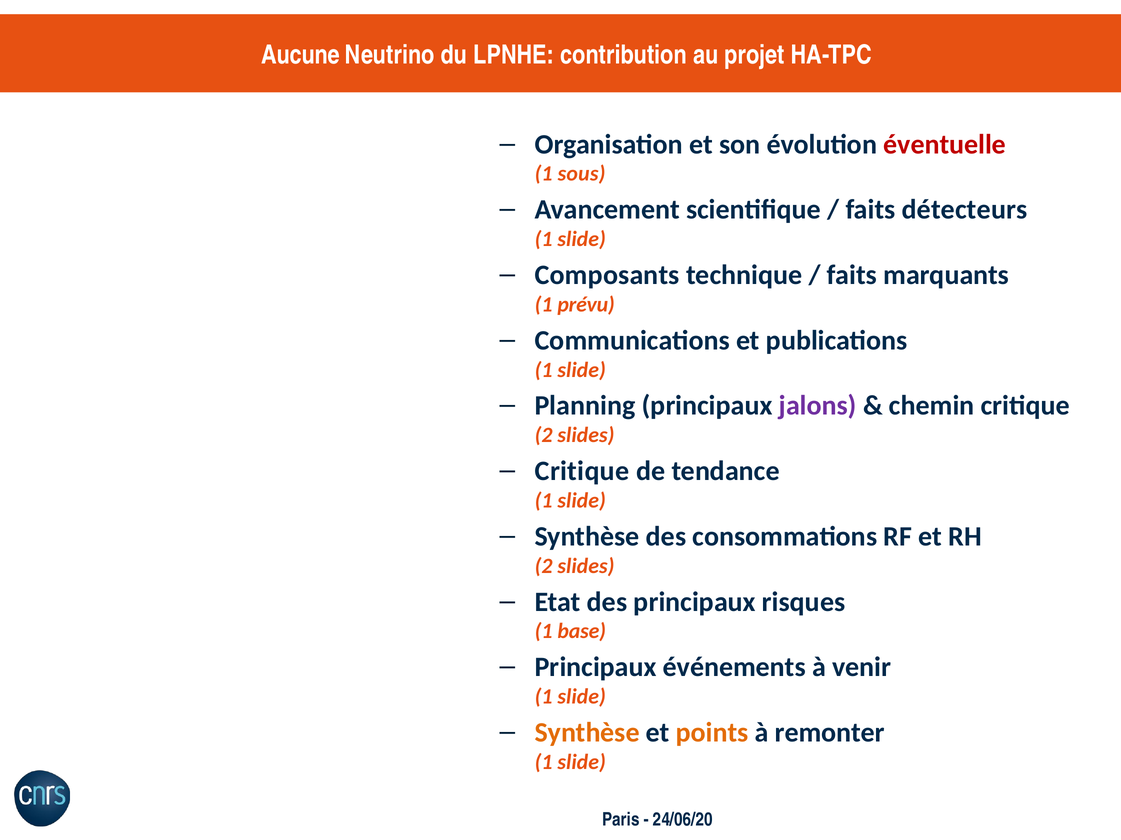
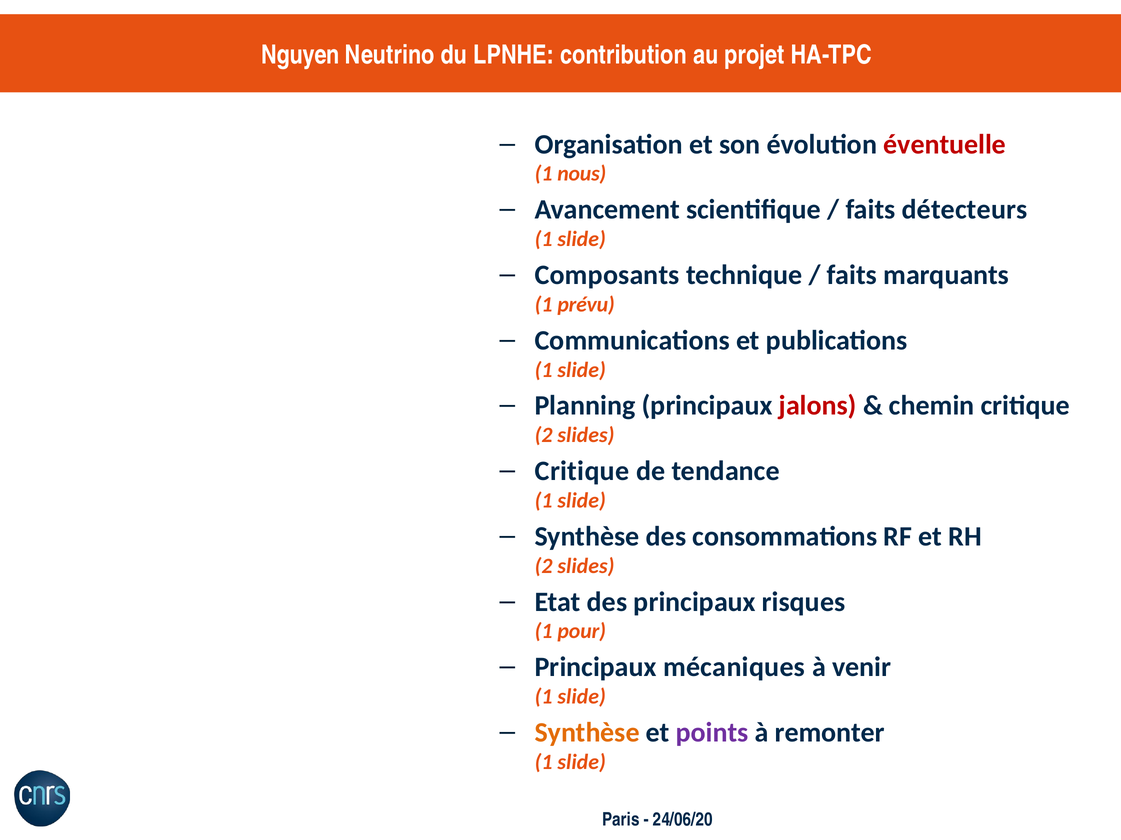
Aucune: Aucune -> Nguyen
sous: sous -> nous
jalons colour: purple -> red
base: base -> pour
événements: événements -> mécaniques
points colour: orange -> purple
